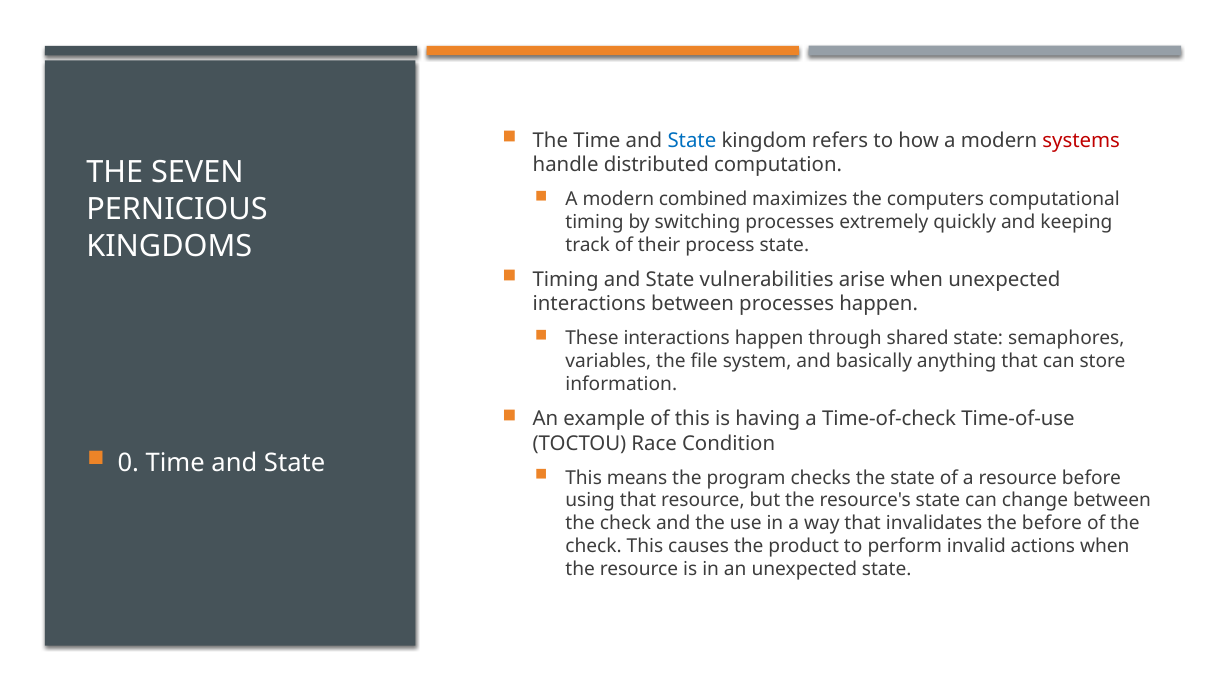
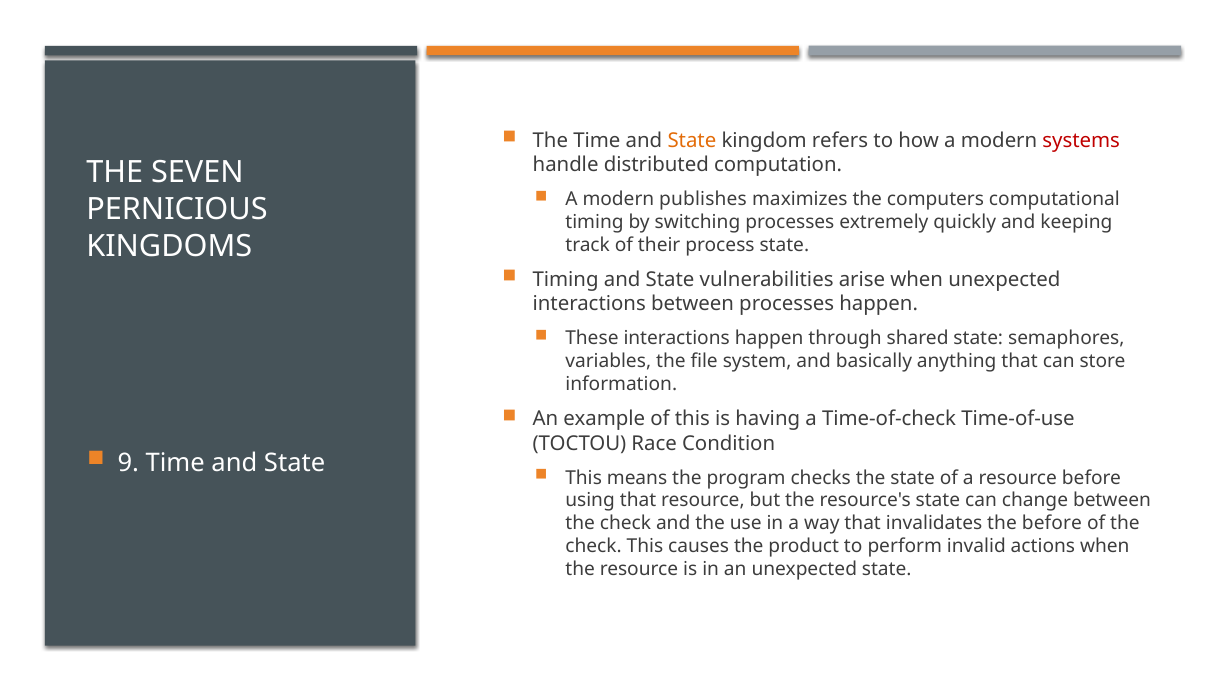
State at (692, 140) colour: blue -> orange
combined: combined -> publishes
0: 0 -> 9
